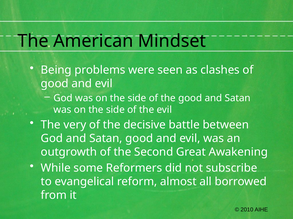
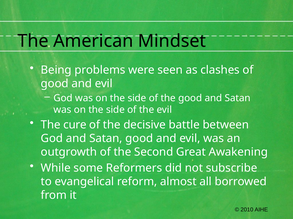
very: very -> cure
